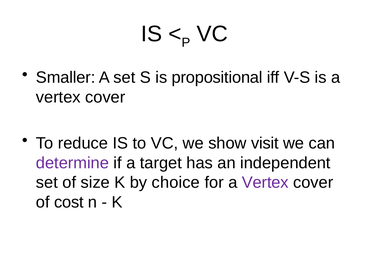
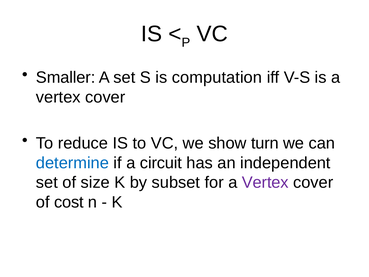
propositional: propositional -> computation
visit: visit -> turn
determine colour: purple -> blue
target: target -> circuit
choice: choice -> subset
